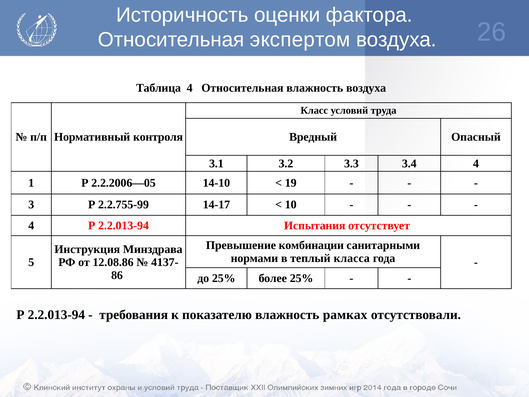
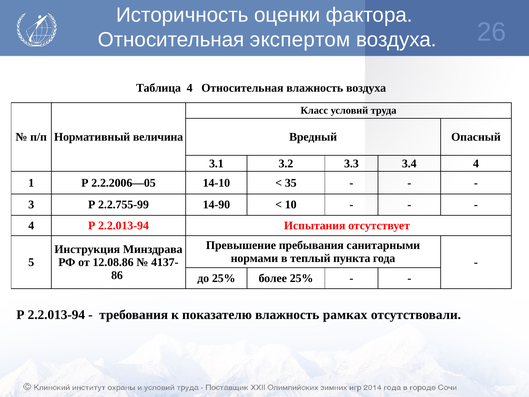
контроля: контроля -> величина
19: 19 -> 35
14-17: 14-17 -> 14-90
комбинации: комбинации -> пребывания
класса: класса -> пункта
